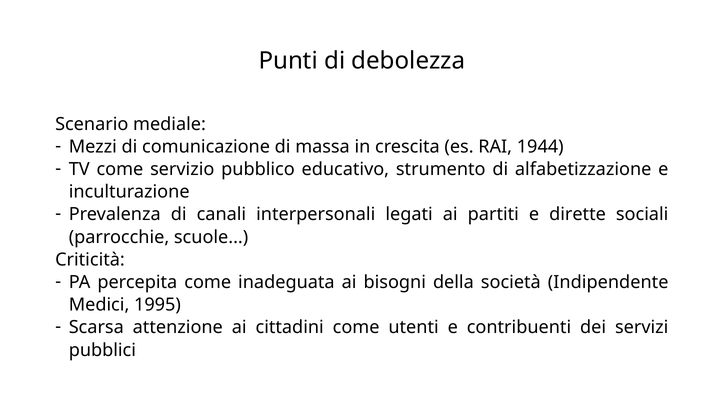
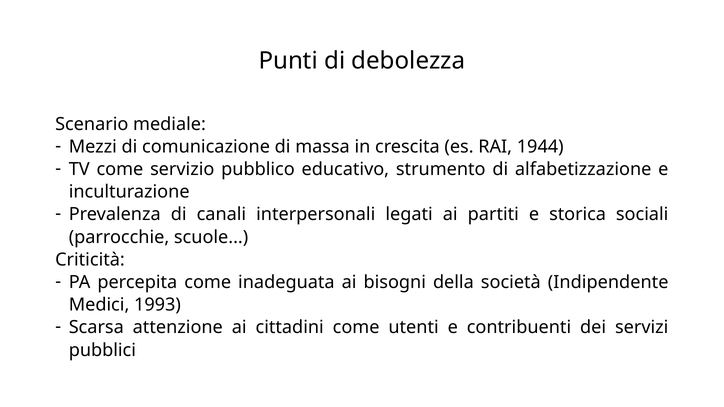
dirette: dirette -> storica
1995: 1995 -> 1993
